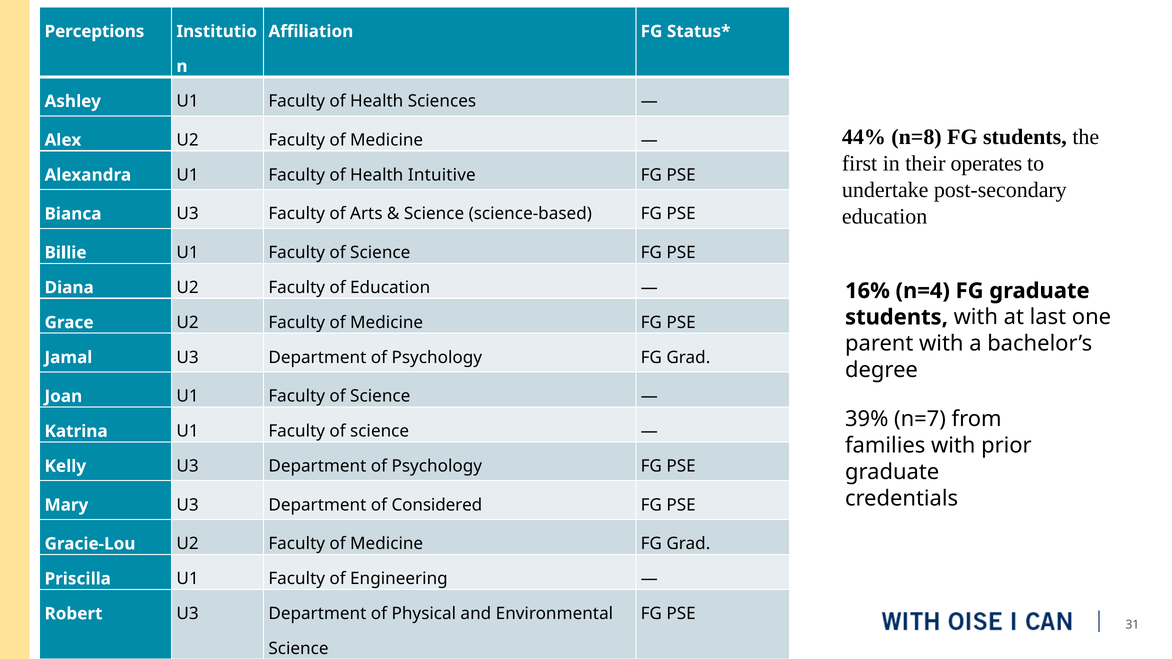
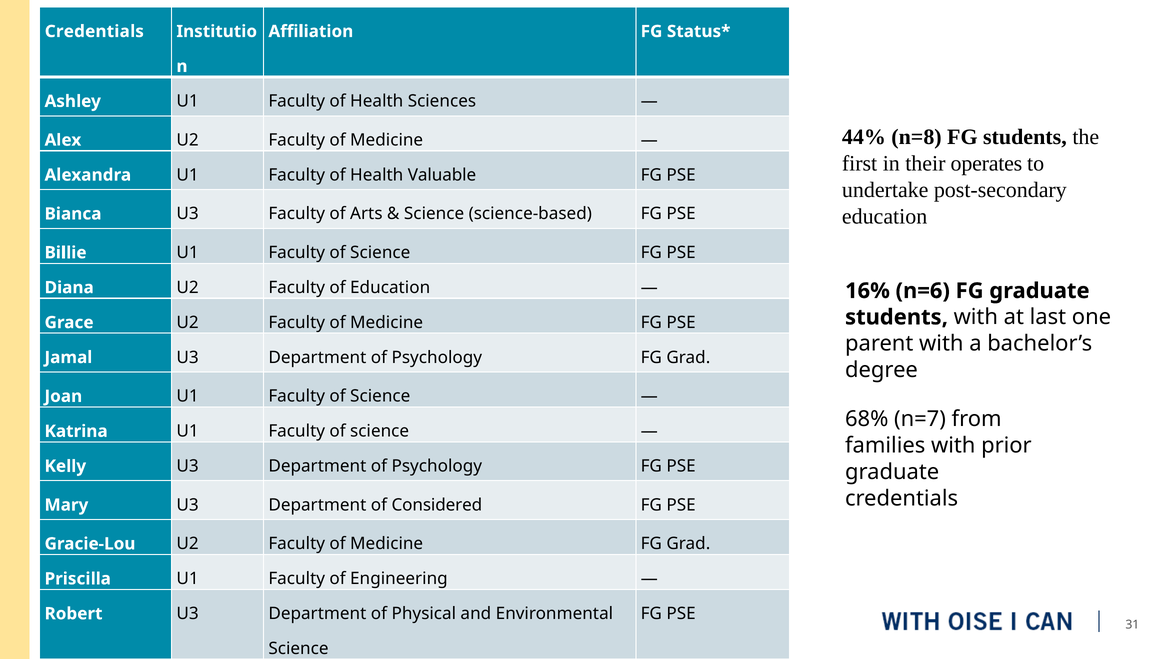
Perceptions at (94, 31): Perceptions -> Credentials
Intuitive: Intuitive -> Valuable
n=4: n=4 -> n=6
39%: 39% -> 68%
